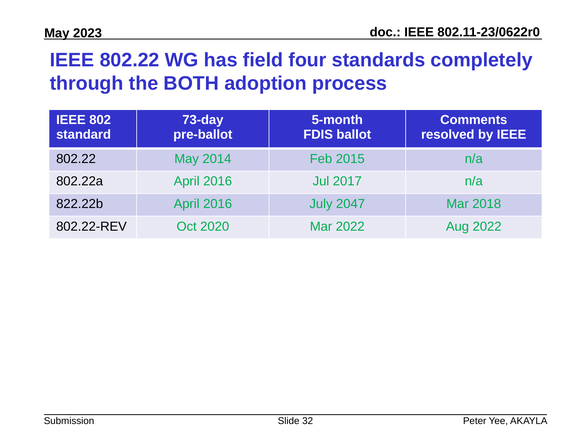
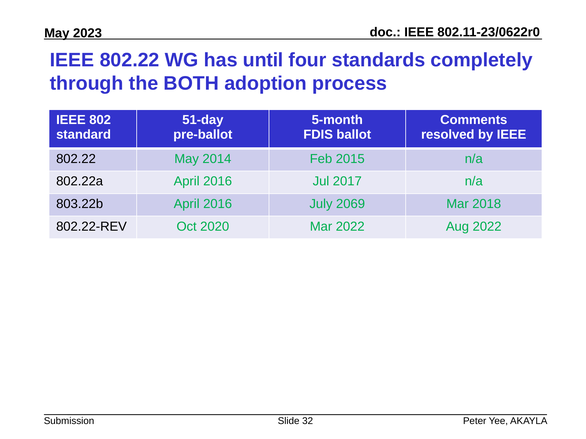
field: field -> until
73-day: 73-day -> 51-day
822.22b: 822.22b -> 803.22b
2047: 2047 -> 2069
